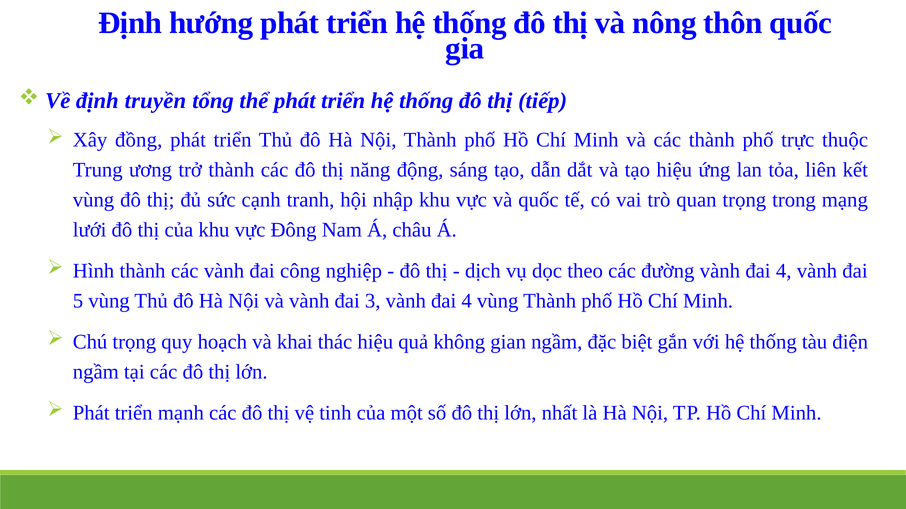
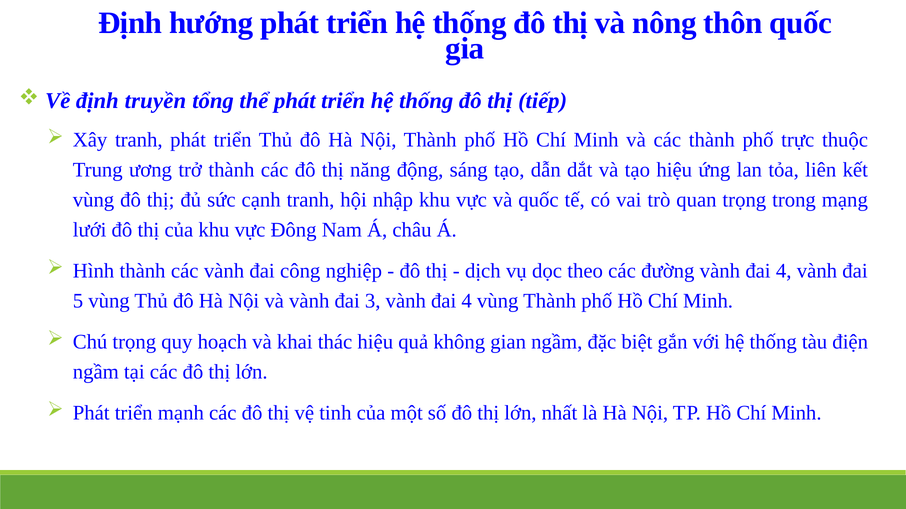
Xây đồng: đồng -> tranh
